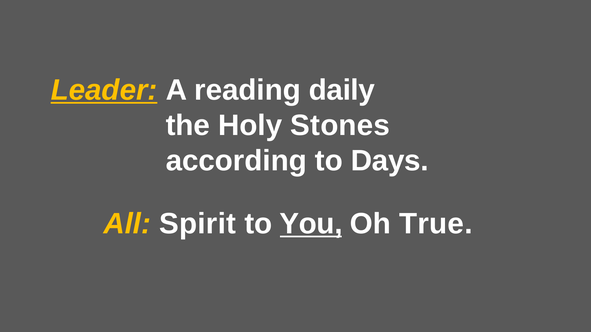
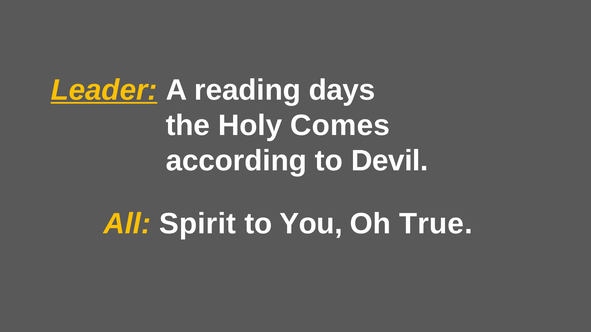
daily: daily -> days
Stones: Stones -> Comes
Days: Days -> Devil
You underline: present -> none
